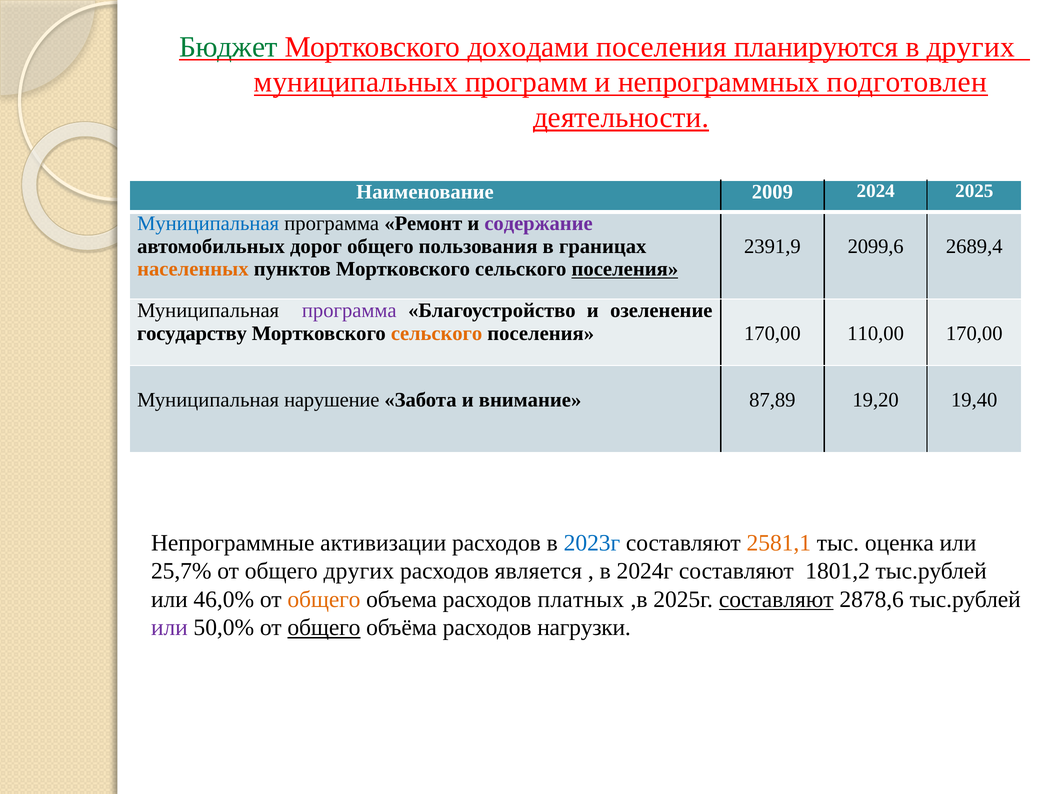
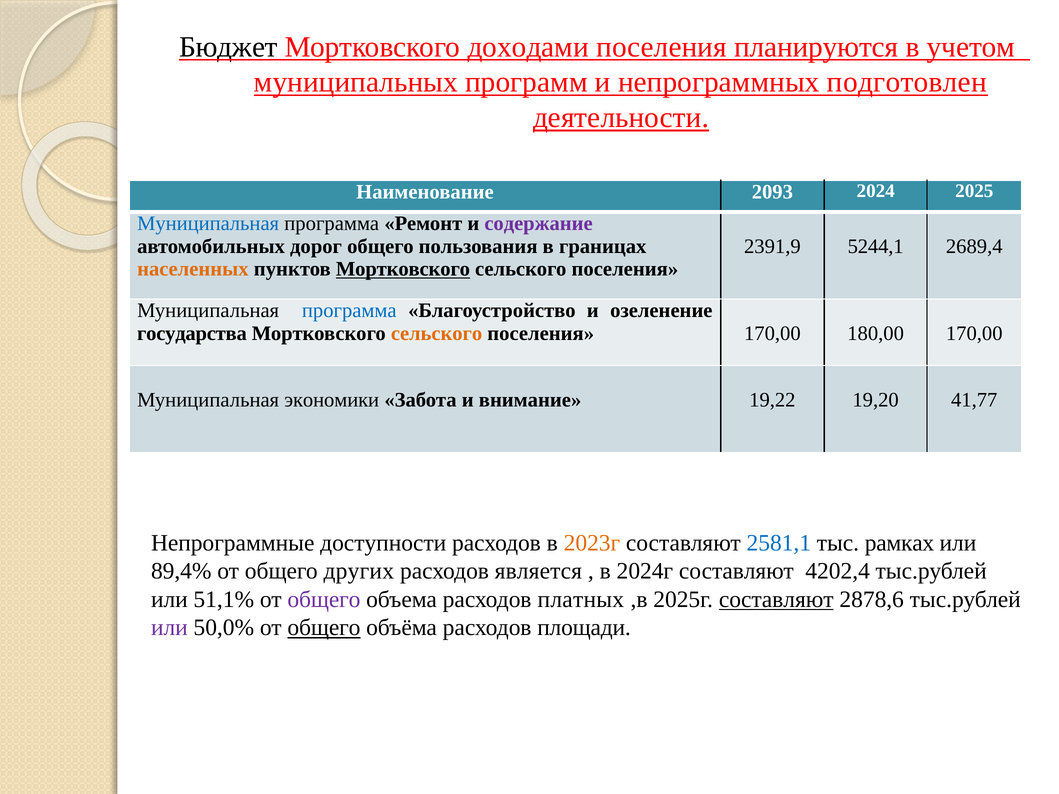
Бюджет colour: green -> black
в других: других -> учетом
2009: 2009 -> 2093
2099,6: 2099,6 -> 5244,1
Мортковского at (403, 269) underline: none -> present
поселения at (625, 269) underline: present -> none
программа at (349, 311) colour: purple -> blue
государству: государству -> государства
110,00: 110,00 -> 180,00
нарушение: нарушение -> экономики
87,89: 87,89 -> 19,22
19,40: 19,40 -> 41,77
активизации: активизации -> доступности
2023г colour: blue -> orange
2581,1 colour: orange -> blue
оценка: оценка -> рамках
25,7%: 25,7% -> 89,4%
1801,2: 1801,2 -> 4202,4
46,0%: 46,0% -> 51,1%
общего at (324, 600) colour: orange -> purple
нагрузки: нагрузки -> площади
